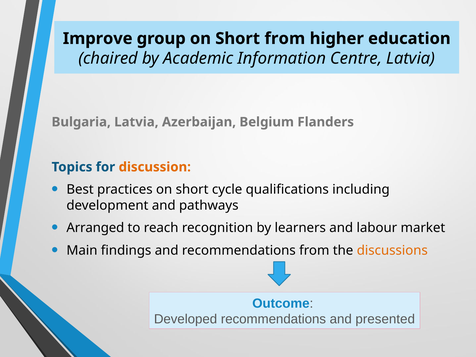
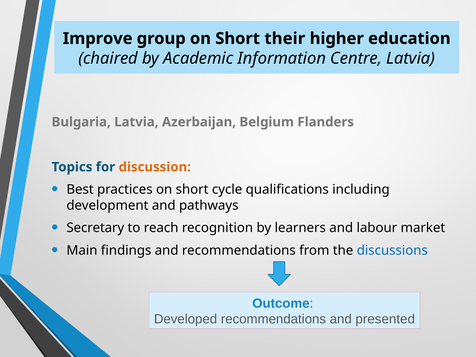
Short from: from -> their
Arranged: Arranged -> Secretary
discussions colour: orange -> blue
